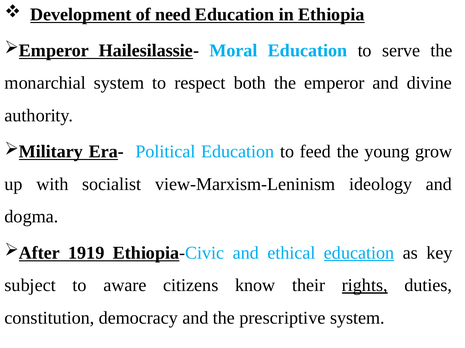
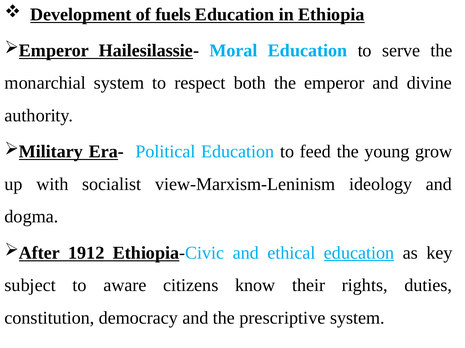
need: need -> fuels
1919: 1919 -> 1912
rights underline: present -> none
